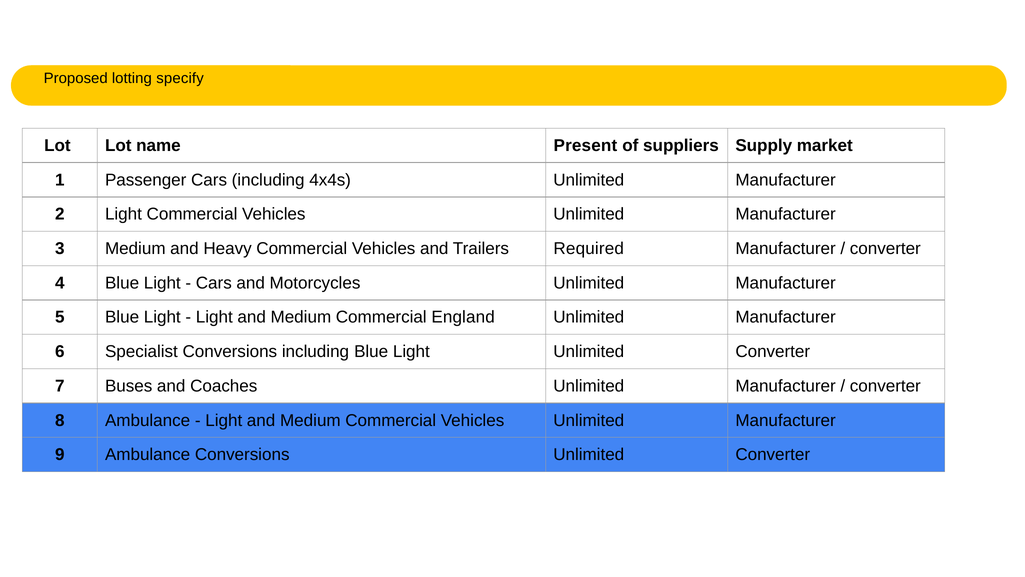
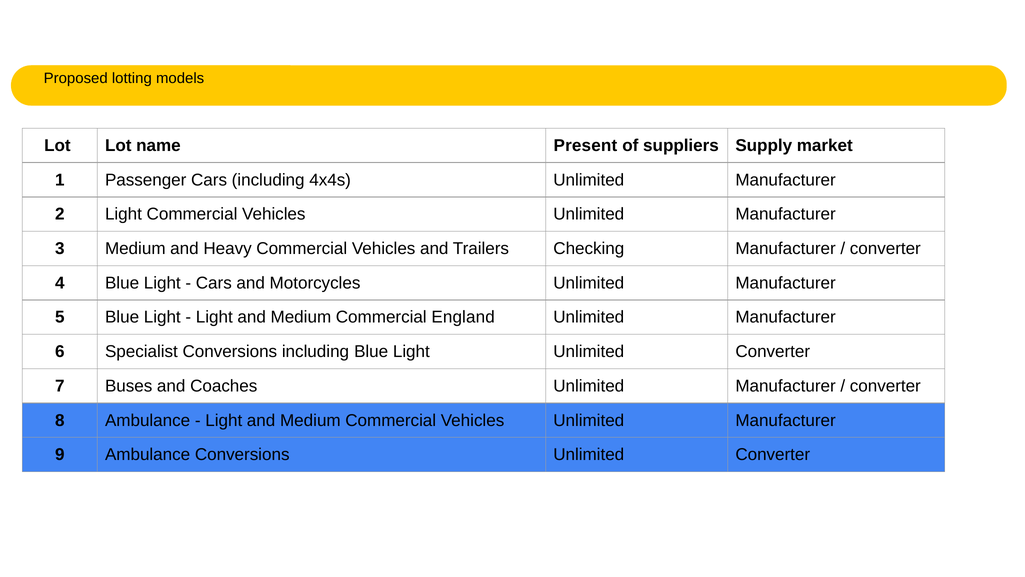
specify: specify -> models
Required: Required -> Checking
